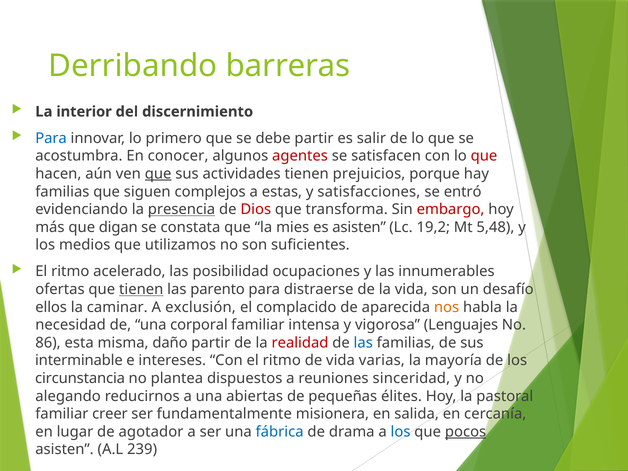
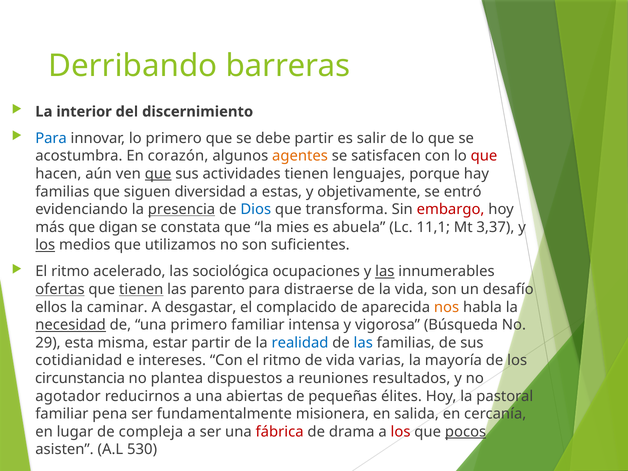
conocer: conocer -> corazón
agentes colour: red -> orange
prejuicios: prejuicios -> lenguajes
complejos: complejos -> diversidad
satisfacciones: satisfacciones -> objetivamente
Dios colour: red -> blue
es asisten: asisten -> abuela
19,2: 19,2 -> 11,1
5,48: 5,48 -> 3,37
los at (45, 245) underline: none -> present
posibilidad: posibilidad -> sociológica
las at (385, 272) underline: none -> present
ofertas underline: none -> present
exclusión: exclusión -> desgastar
necesidad underline: none -> present
una corporal: corporal -> primero
Lenguajes: Lenguajes -> Búsqueda
86: 86 -> 29
daño: daño -> estar
realidad colour: red -> blue
interminable: interminable -> cotidianidad
sinceridad: sinceridad -> resultados
alegando: alegando -> agotador
creer: creer -> pena
agotador: agotador -> compleja
fábrica colour: blue -> red
los at (401, 432) colour: blue -> red
239: 239 -> 530
